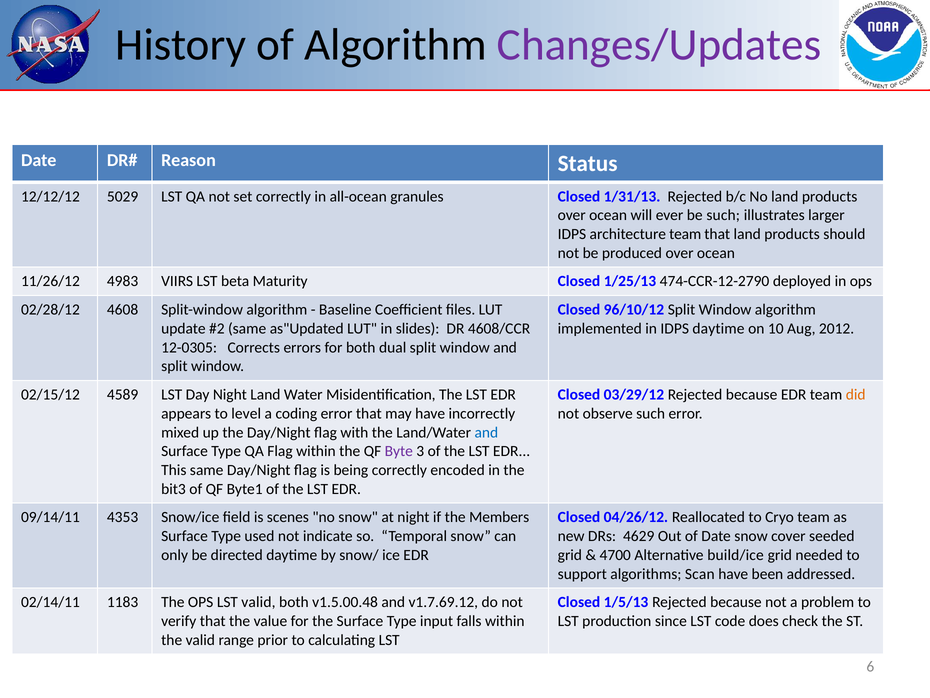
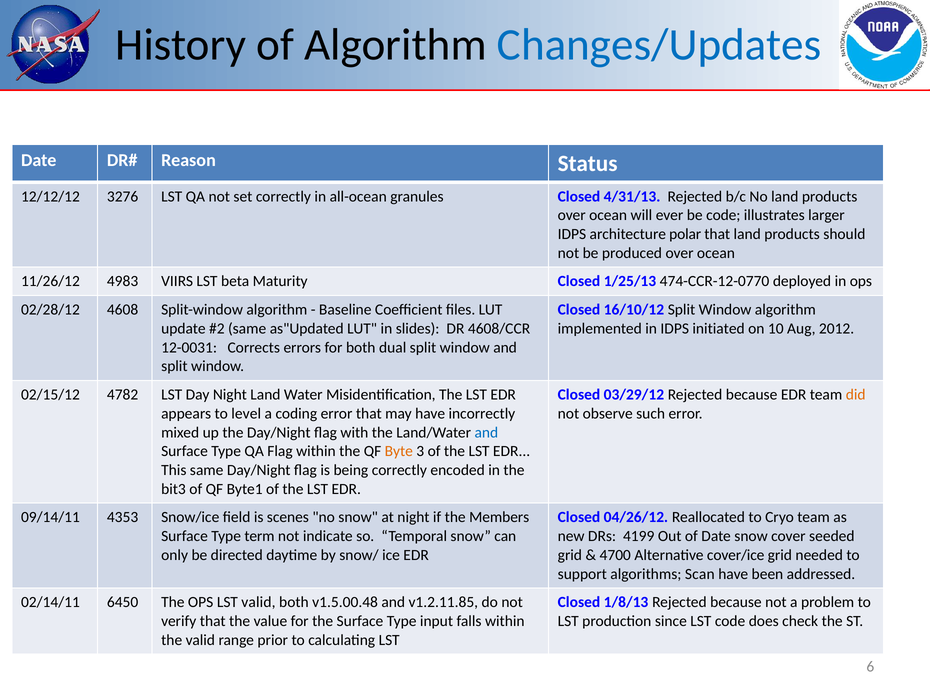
Changes/Updates colour: purple -> blue
5029: 5029 -> 3276
1/31/13: 1/31/13 -> 4/31/13
be such: such -> code
architecture team: team -> polar
474-CCR-12-2790: 474-CCR-12-2790 -> 474-CCR-12-0770
96/10/12: 96/10/12 -> 16/10/12
IDPS daytime: daytime -> initiated
12-0305: 12-0305 -> 12-0031
4589: 4589 -> 4782
Byte colour: purple -> orange
used: used -> term
4629: 4629 -> 4199
build/ice: build/ice -> cover/ice
1183: 1183 -> 6450
v1.7.69.12: v1.7.69.12 -> v1.2.11.85
1/5/13: 1/5/13 -> 1/8/13
